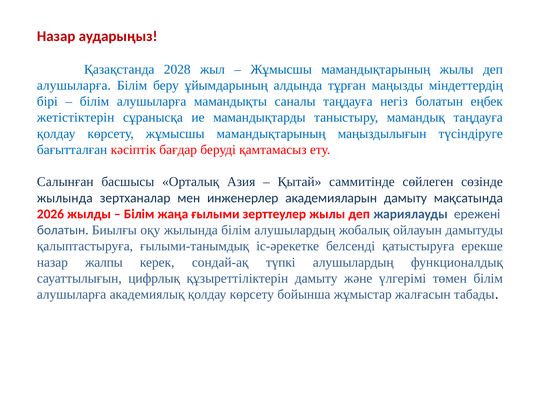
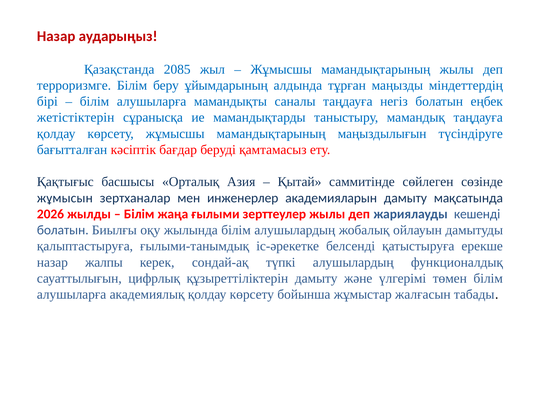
2028: 2028 -> 2085
алушыларға at (74, 85): алушыларға -> терроризмге
Салынған: Салынған -> Қақтығыс
жылында at (65, 198): жылында -> жұмысын
ережені: ережені -> кешенді
